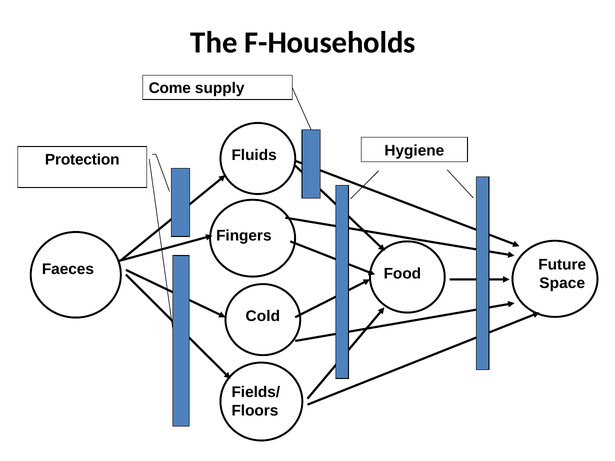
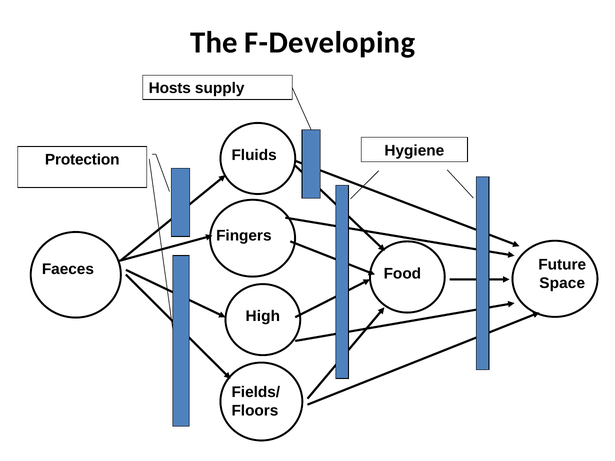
F-Households: F-Households -> F-Developing
Come: Come -> Hosts
Cold: Cold -> High
